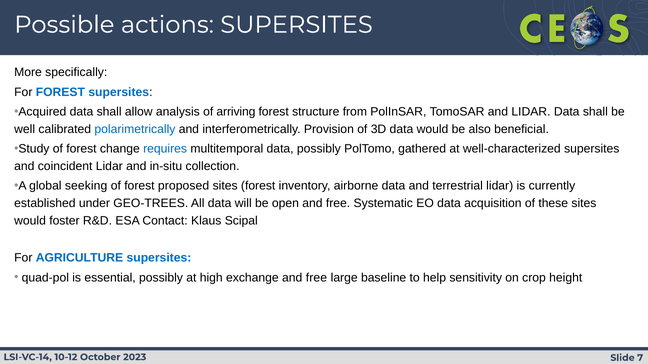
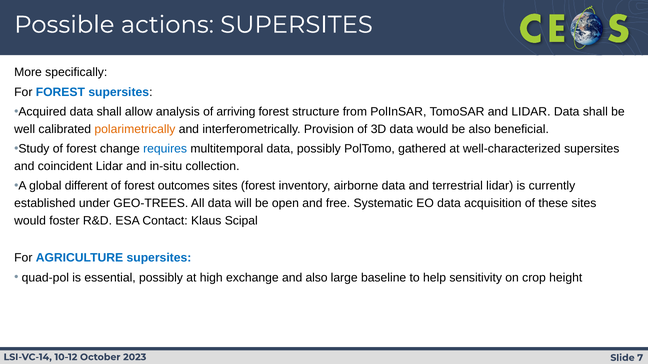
polarimetrically colour: blue -> orange
seeking: seeking -> different
proposed: proposed -> outcomes
free at (316, 278): free -> also
